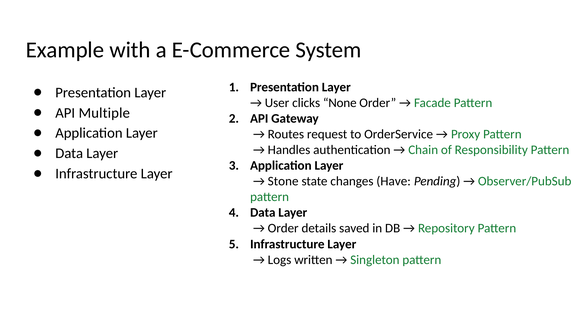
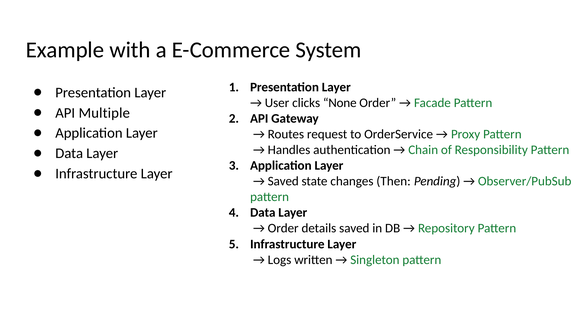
Stone at (283, 181): Stone -> Saved
Have: Have -> Then
